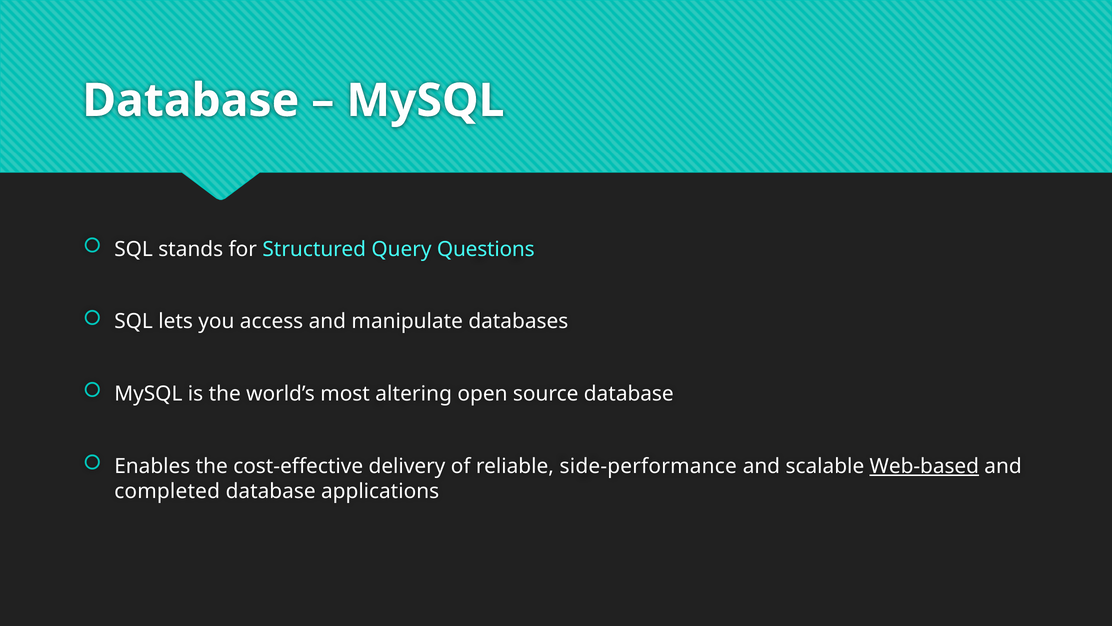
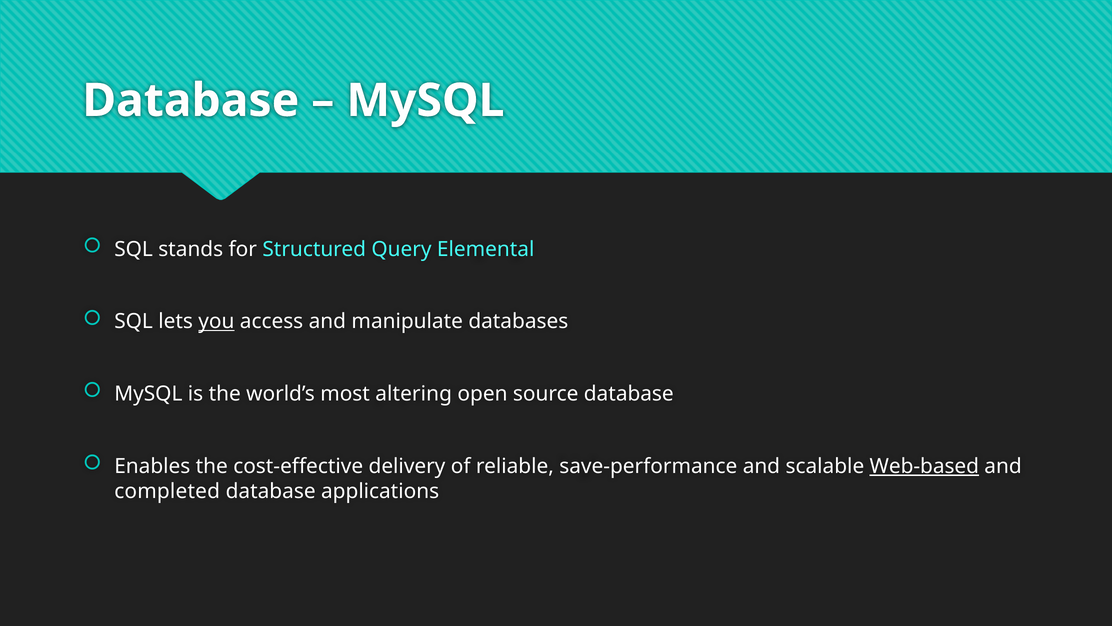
Questions: Questions -> Elemental
you underline: none -> present
side-performance: side-performance -> save-performance
